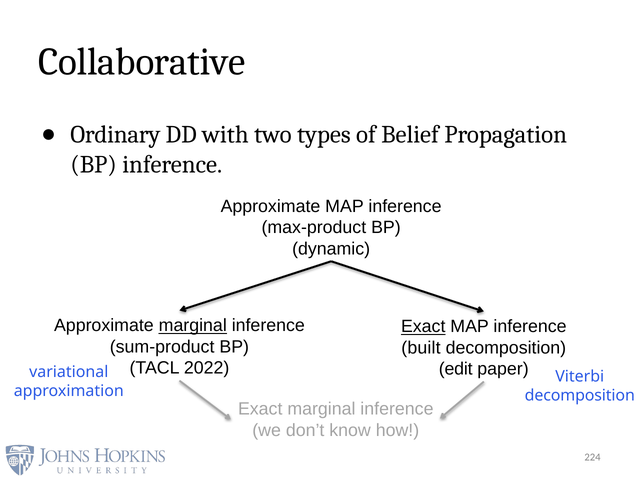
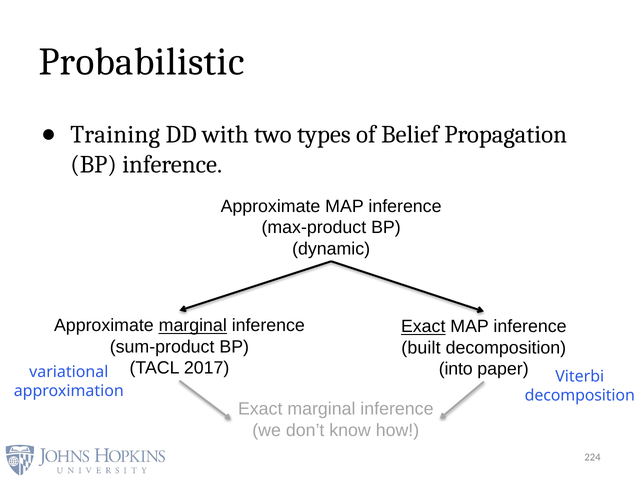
Collaborative: Collaborative -> Probabilistic
Ordinary: Ordinary -> Training
2022: 2022 -> 2017
edit: edit -> into
